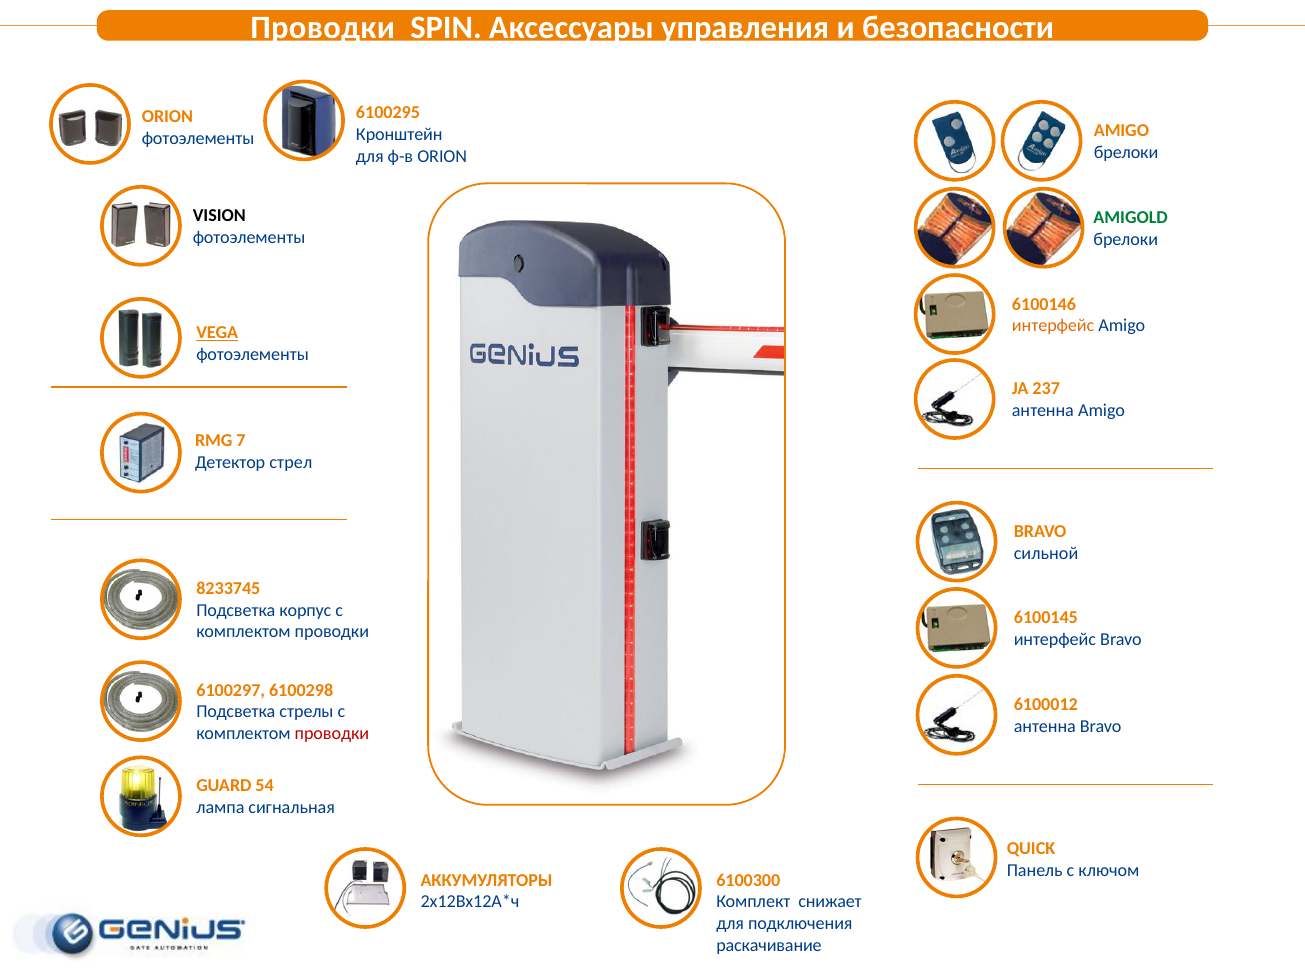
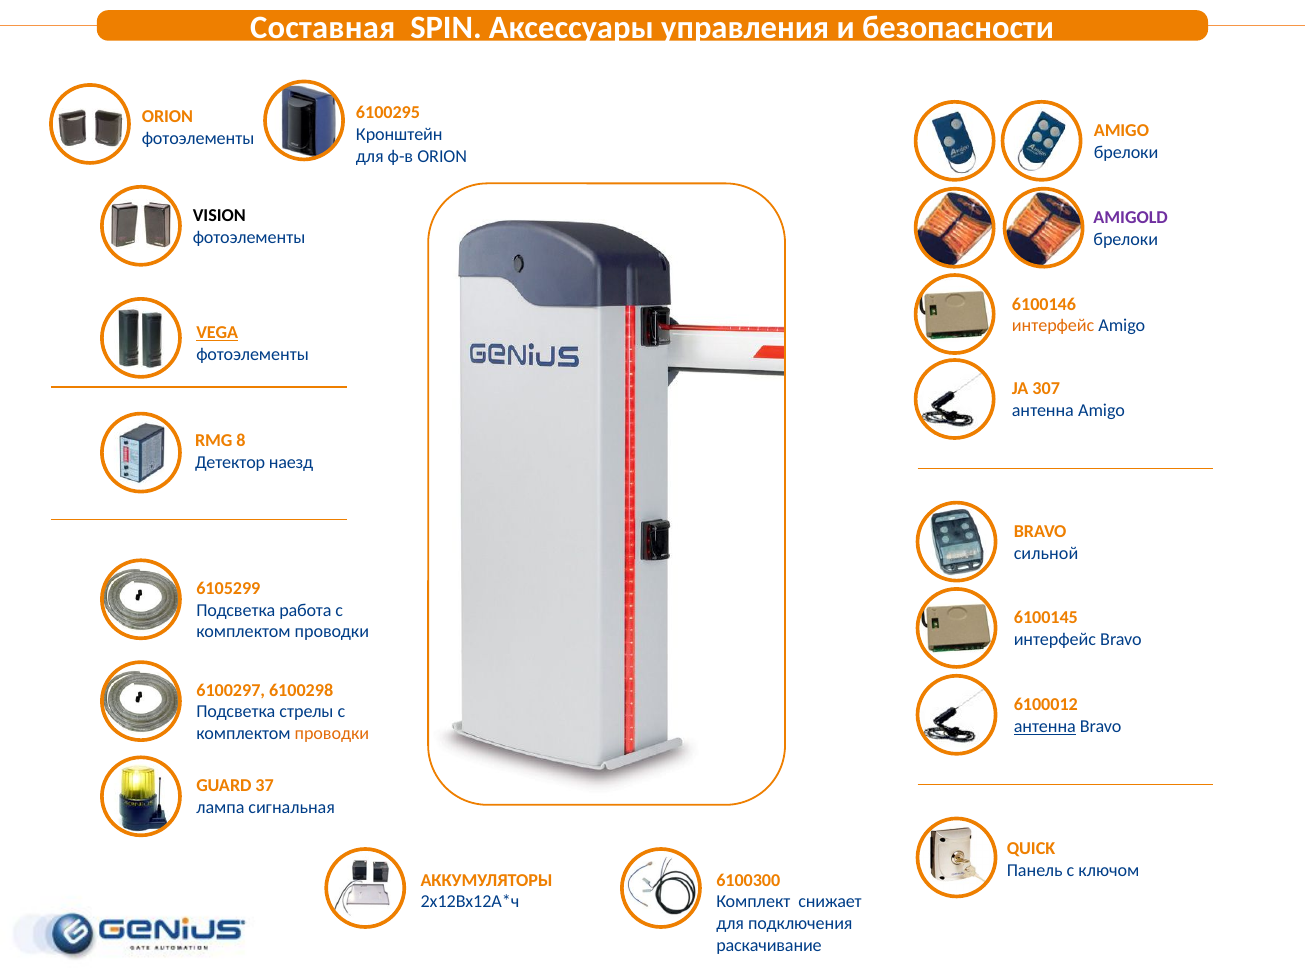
Проводки at (323, 28): Проводки -> Составная
AMIGOLD colour: green -> purple
237: 237 -> 307
7: 7 -> 8
стрел: стрел -> наезд
8233745: 8233745 -> 6105299
корпус: корпус -> работа
антенна at (1045, 727) underline: none -> present
проводки at (332, 734) colour: red -> orange
54: 54 -> 37
